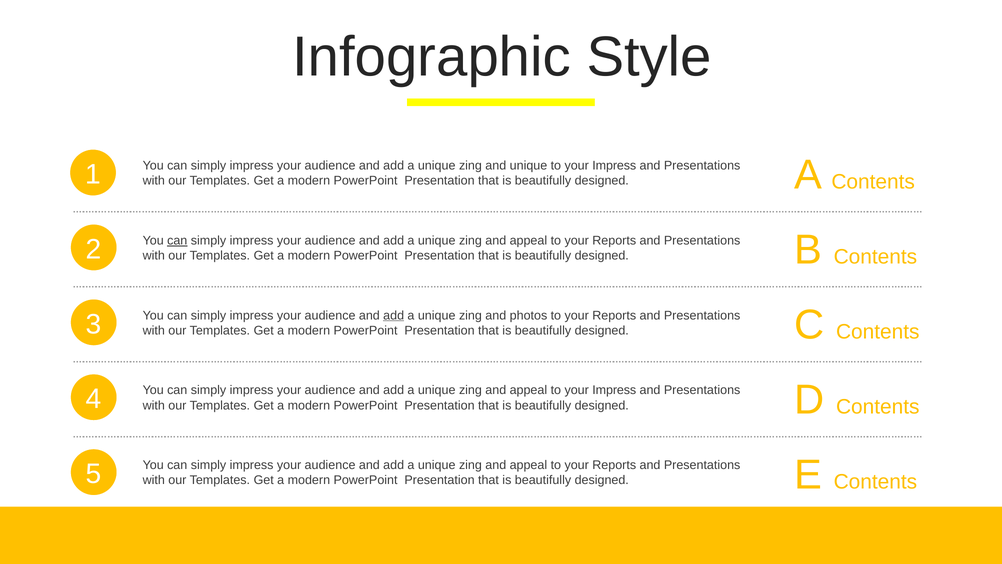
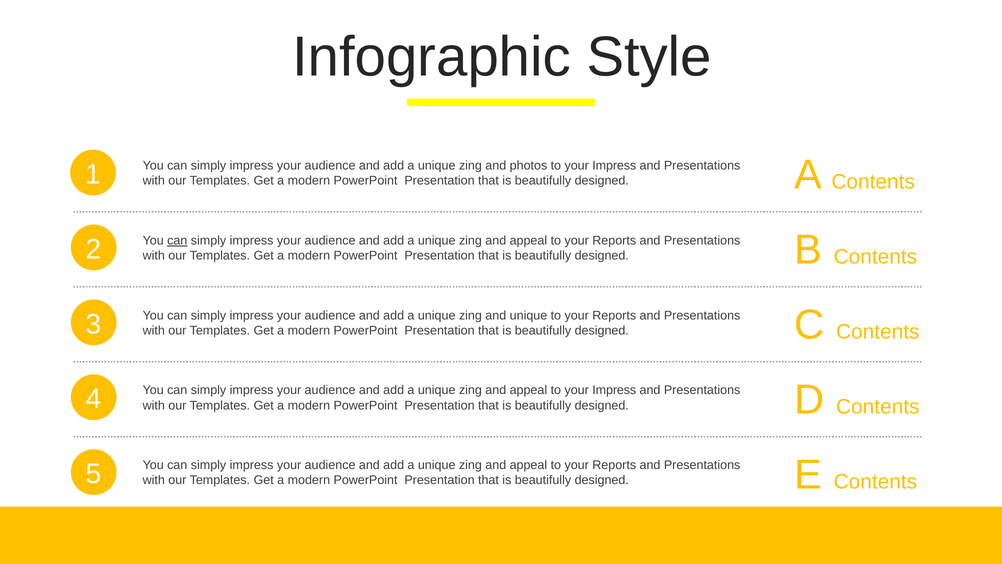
and unique: unique -> photos
add at (394, 315) underline: present -> none
and photos: photos -> unique
